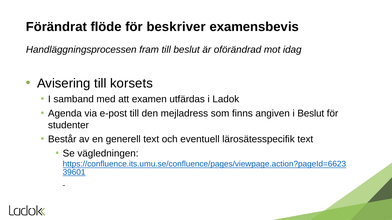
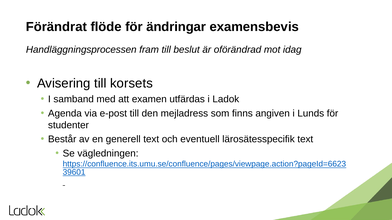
beskriver: beskriver -> ändringar
i Beslut: Beslut -> Lunds
